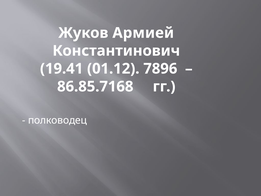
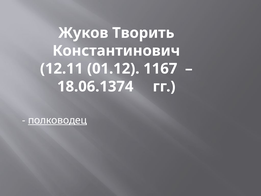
Армией: Армией -> Творить
19.41: 19.41 -> 12.11
7896: 7896 -> 1167
86.85.7168: 86.85.7168 -> 18.06.1374
полководец underline: none -> present
